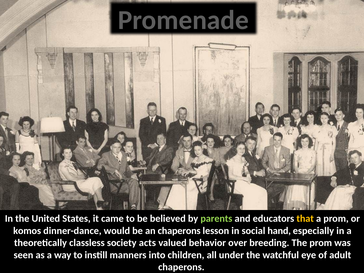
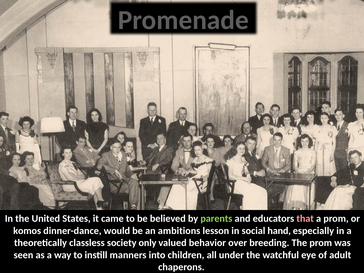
that colour: yellow -> pink
an chaperons: chaperons -> ambitions
acts: acts -> only
